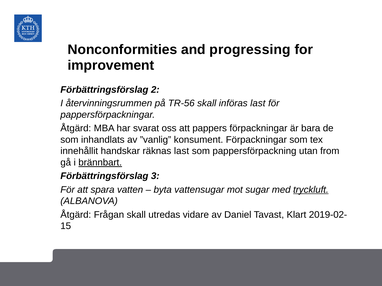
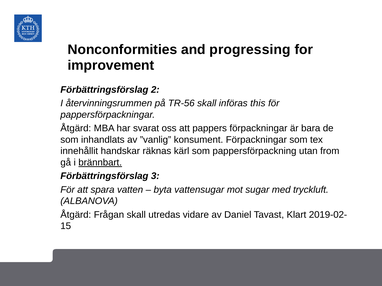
införas last: last -> this
räknas last: last -> kärl
tryckluft underline: present -> none
